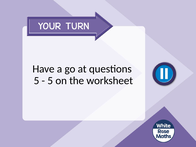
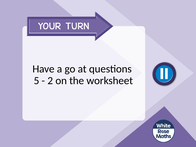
5 at (50, 81): 5 -> 2
